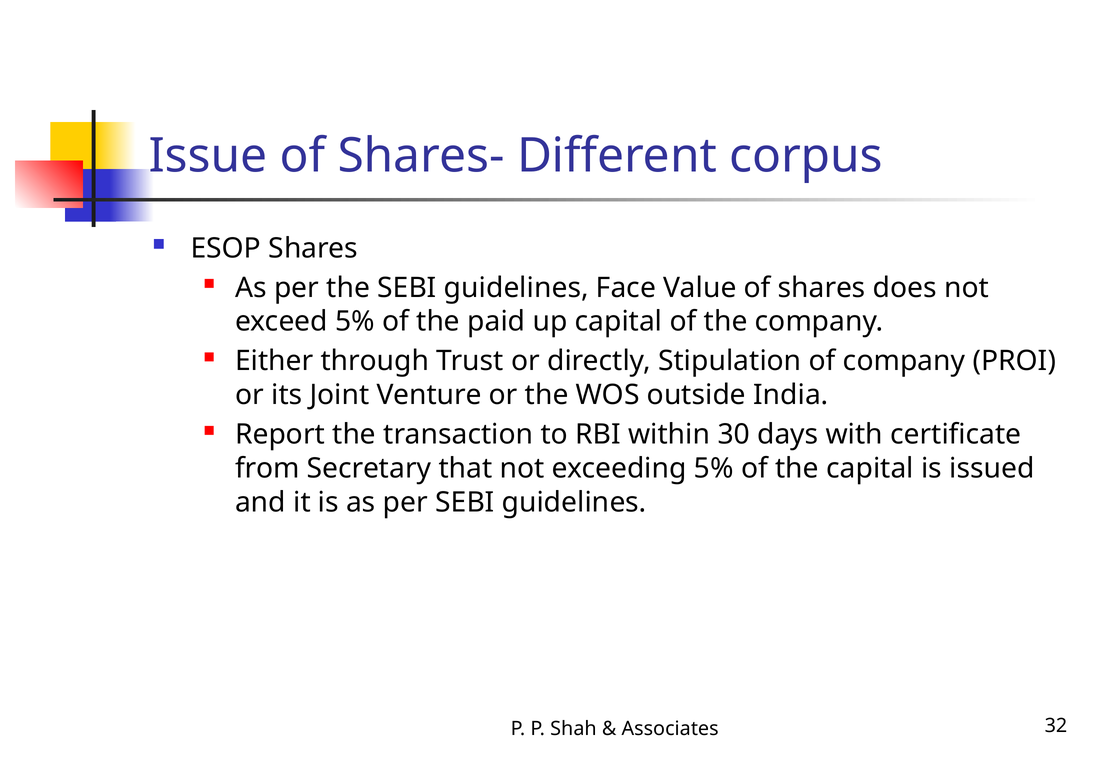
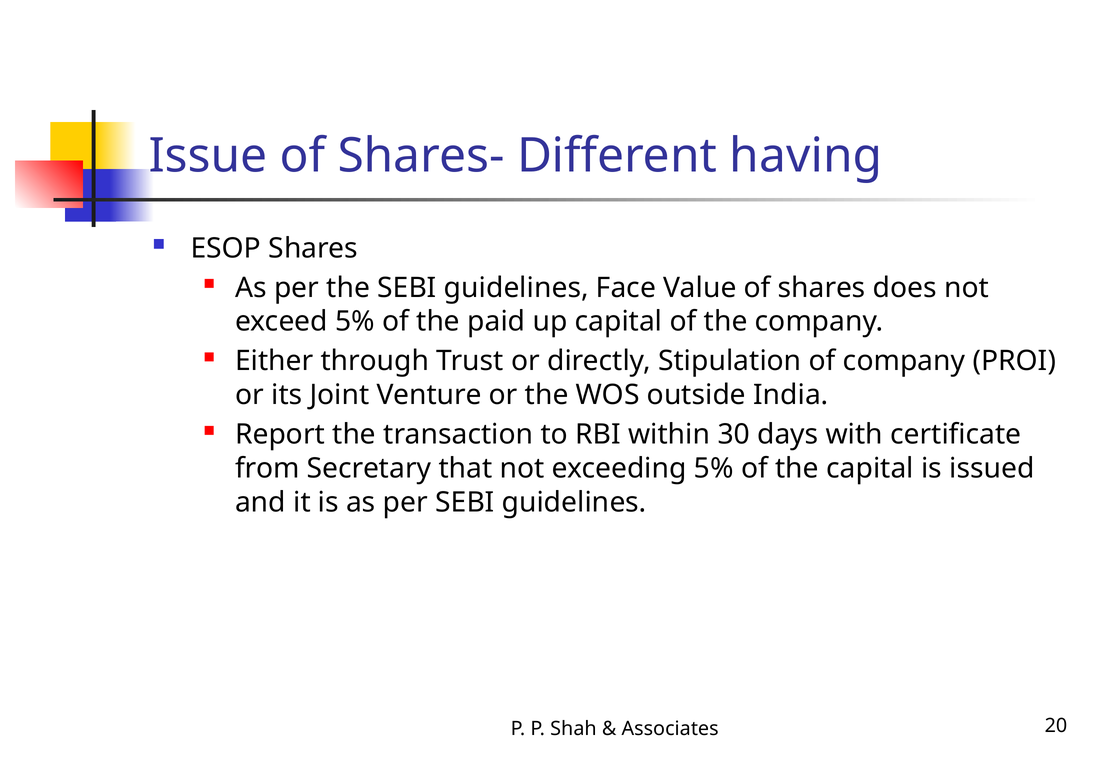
corpus: corpus -> having
32: 32 -> 20
